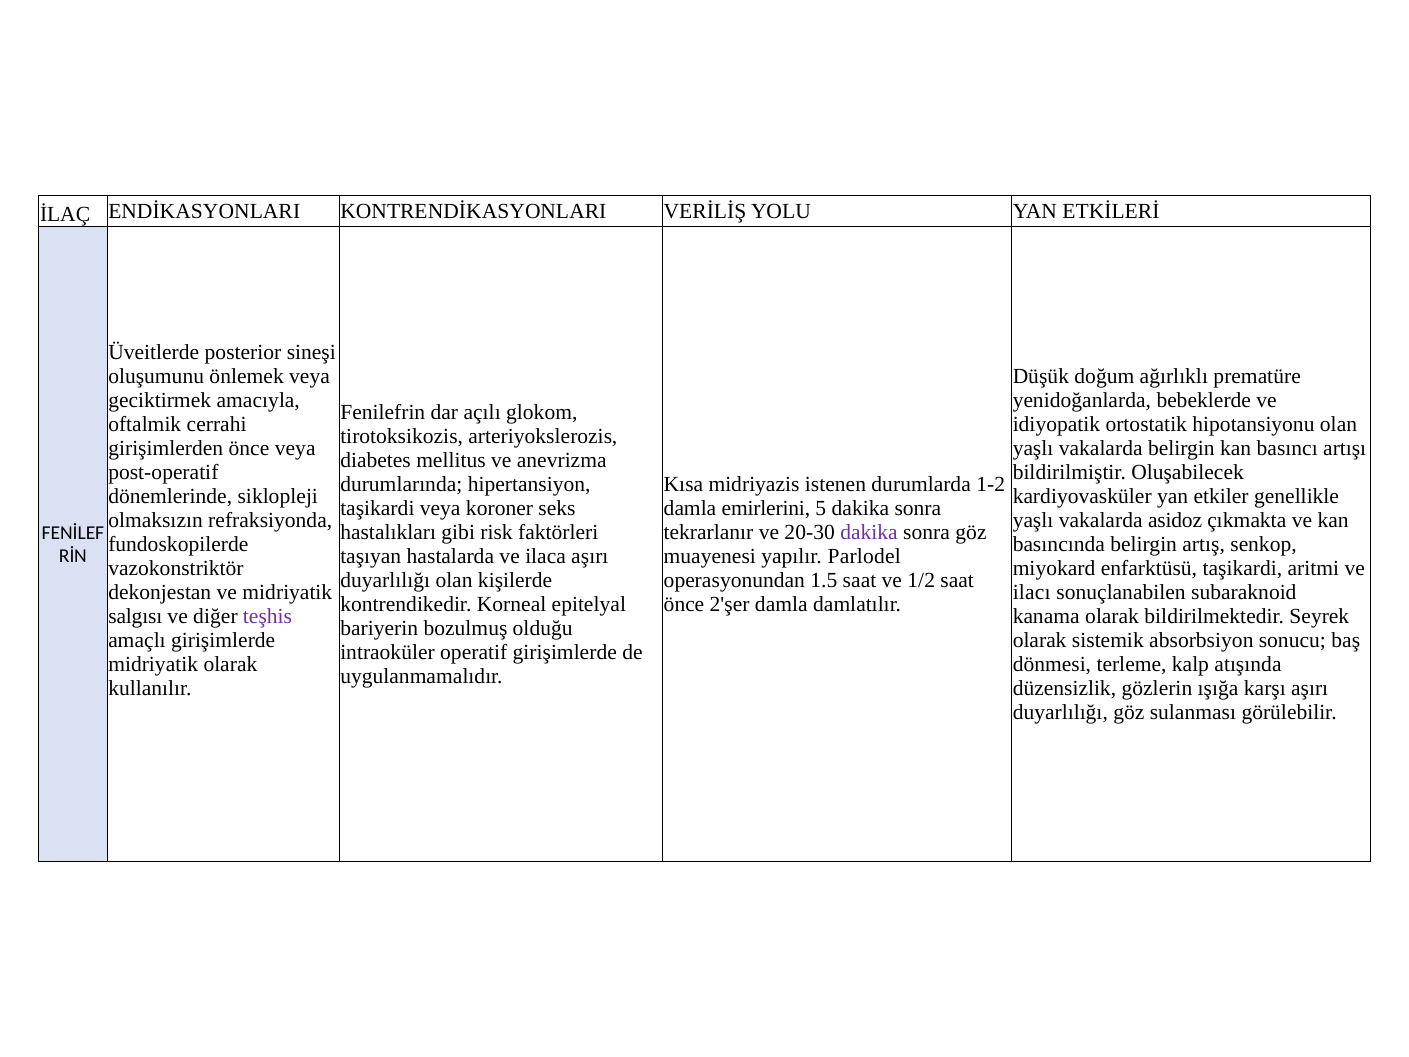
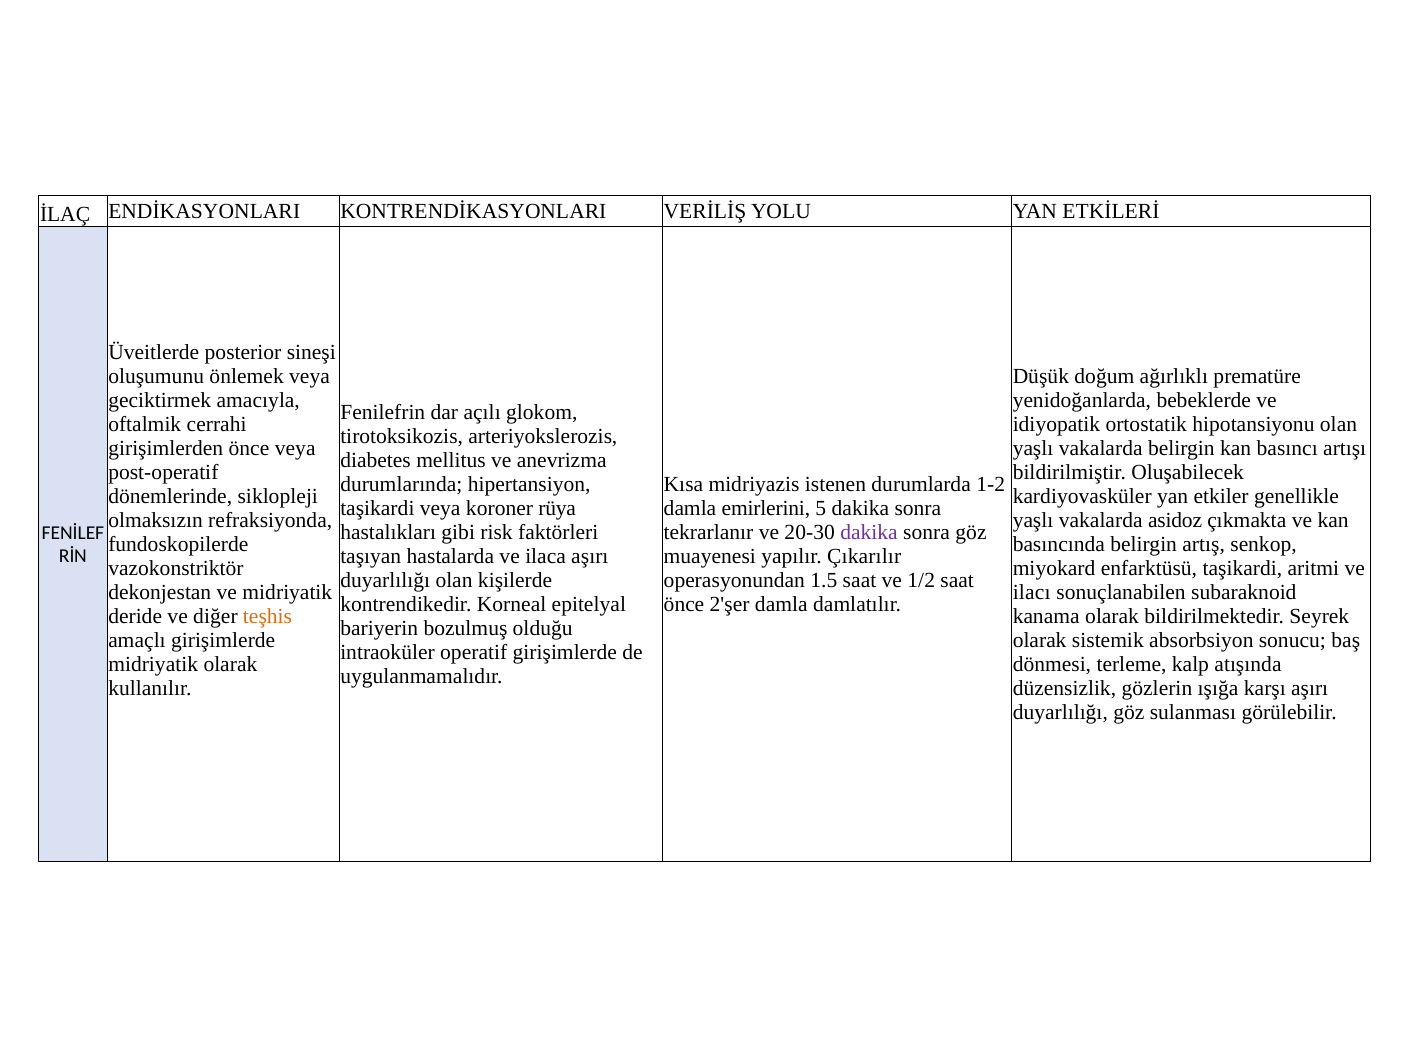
seks: seks -> rüya
Parlodel: Parlodel -> Çıkarılır
salgısı: salgısı -> deride
teşhis colour: purple -> orange
